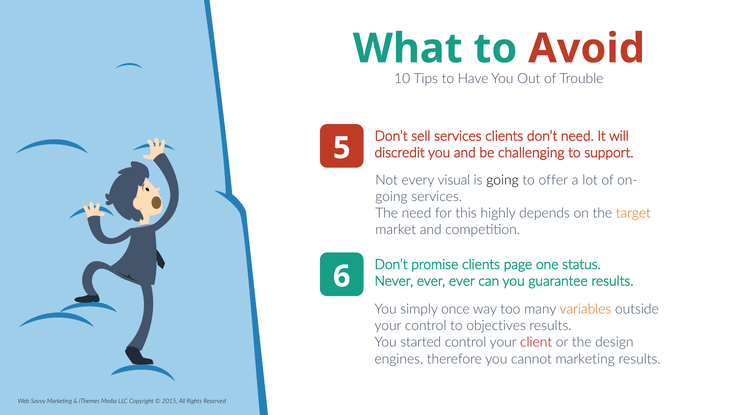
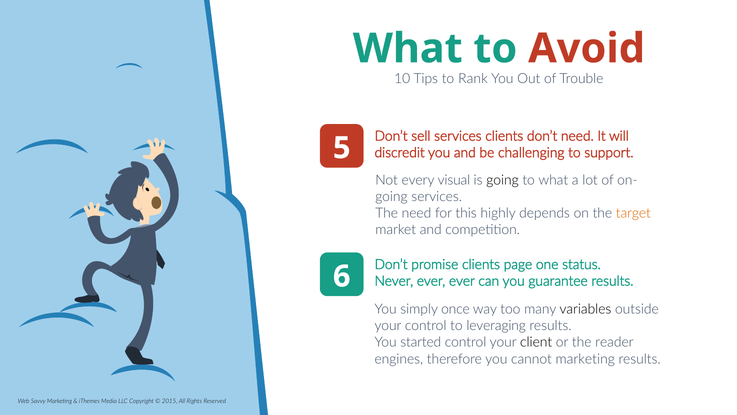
Have: Have -> Rank
to offer: offer -> what
variables colour: orange -> black
objectives: objectives -> leveraging
client colour: red -> black
design: design -> reader
